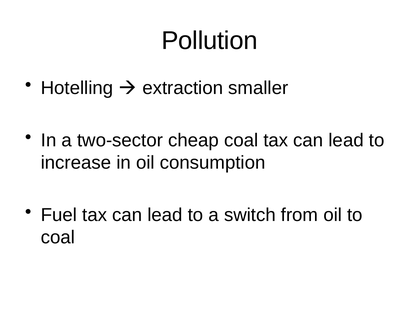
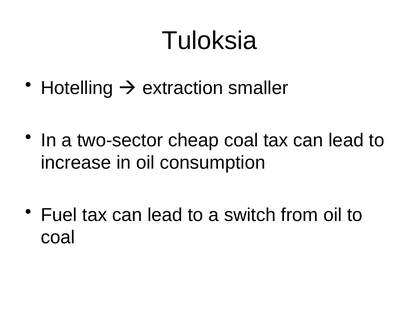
Pollution: Pollution -> Tuloksia
